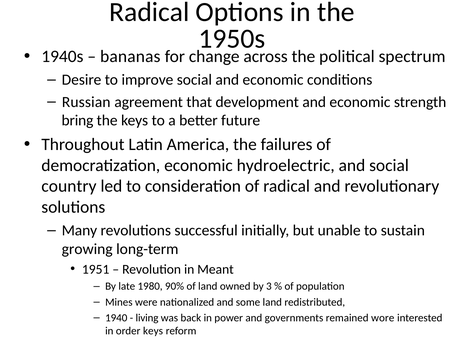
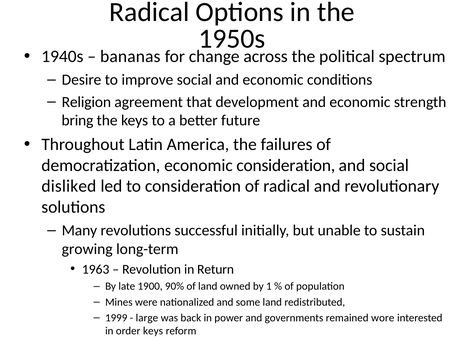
Russian: Russian -> Religion
economic hydroelectric: hydroelectric -> consideration
country: country -> disliked
1951: 1951 -> 1963
Meant: Meant -> Return
1980: 1980 -> 1900
3: 3 -> 1
1940: 1940 -> 1999
living: living -> large
